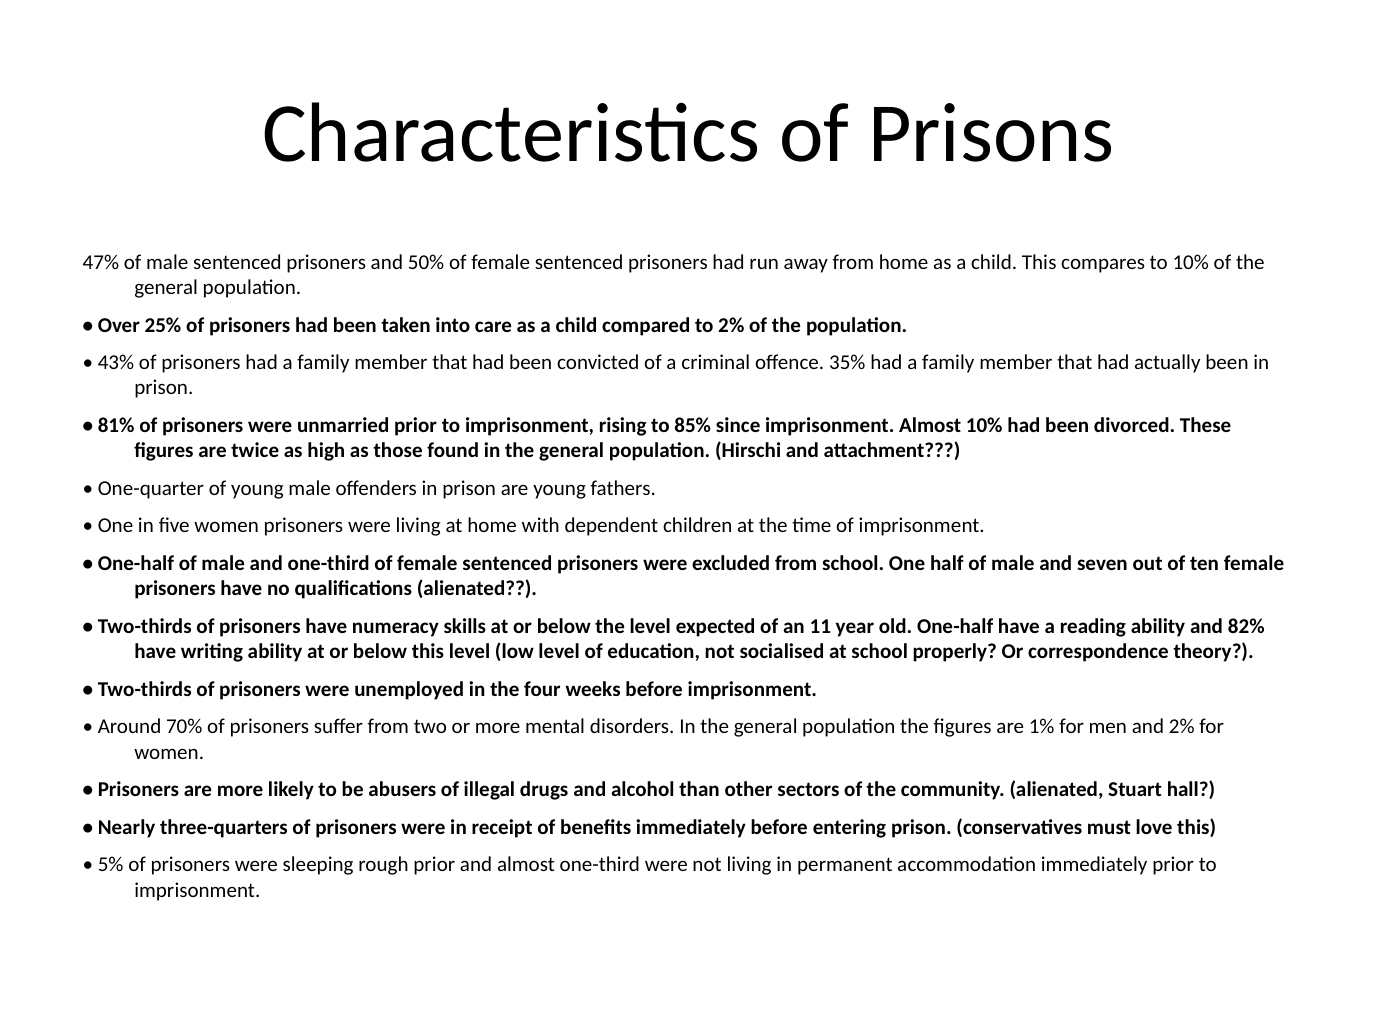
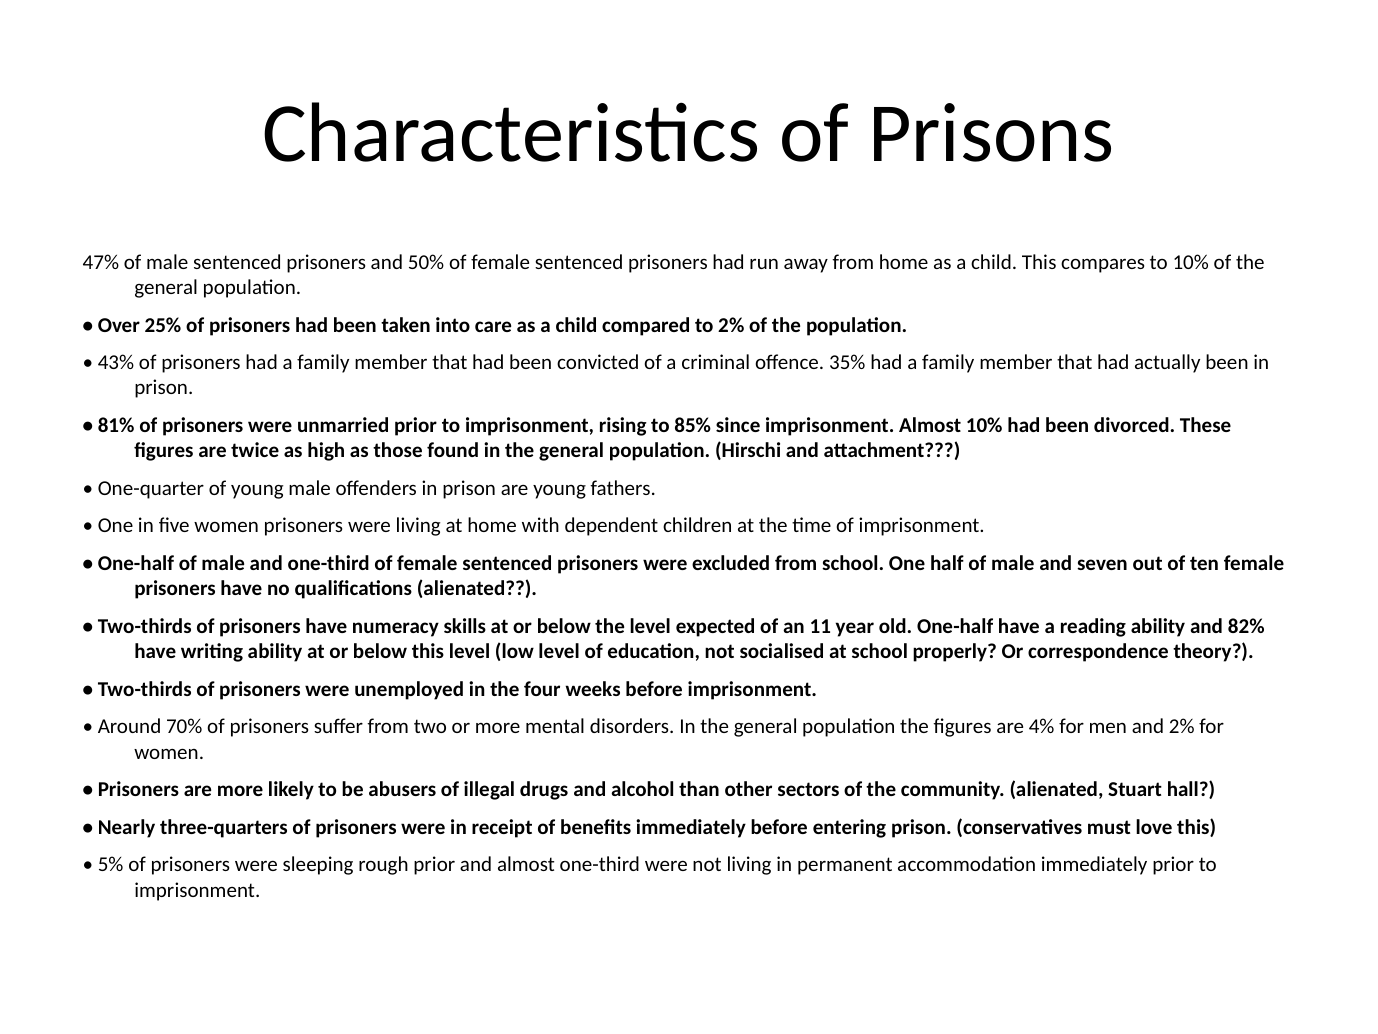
1%: 1% -> 4%
